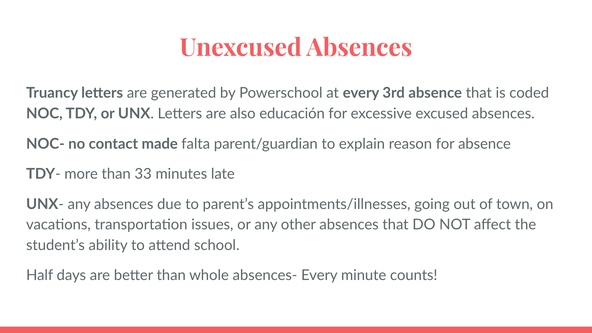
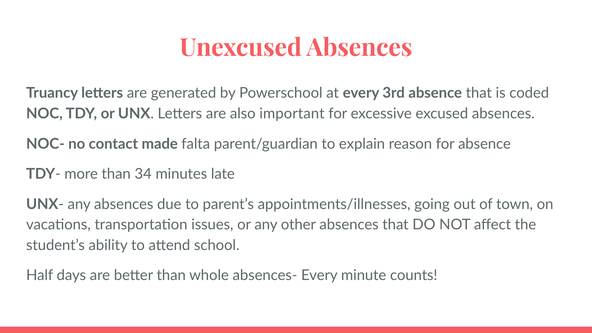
educación: educación -> important
33: 33 -> 34
